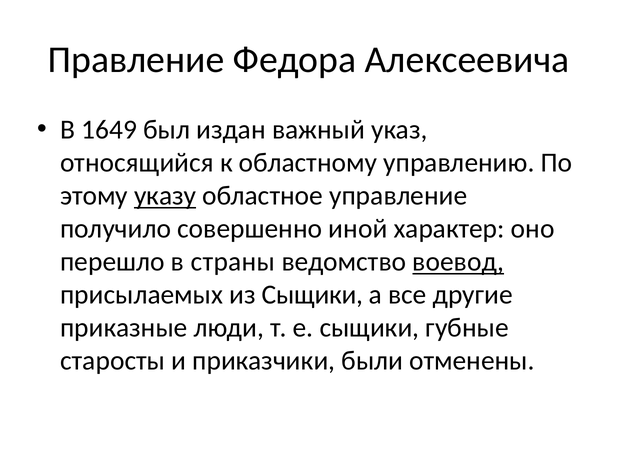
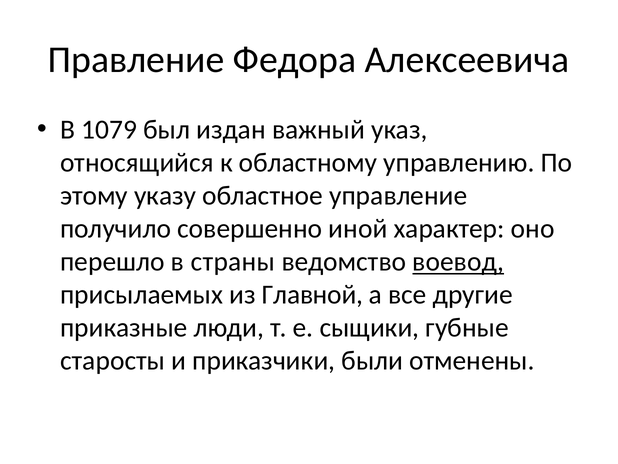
1649: 1649 -> 1079
указу underline: present -> none
из Сыщики: Сыщики -> Главной
